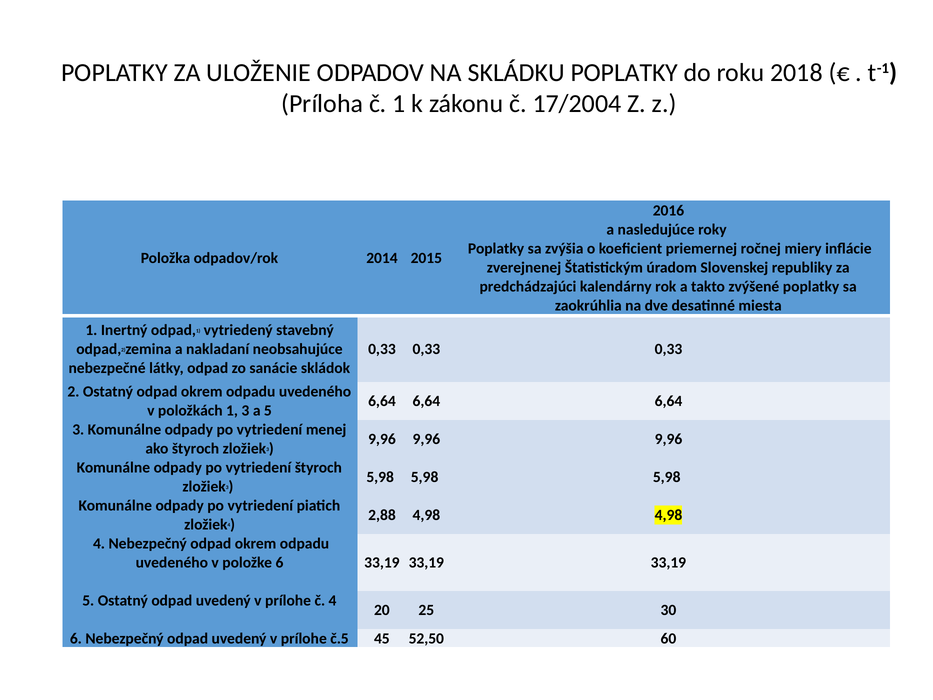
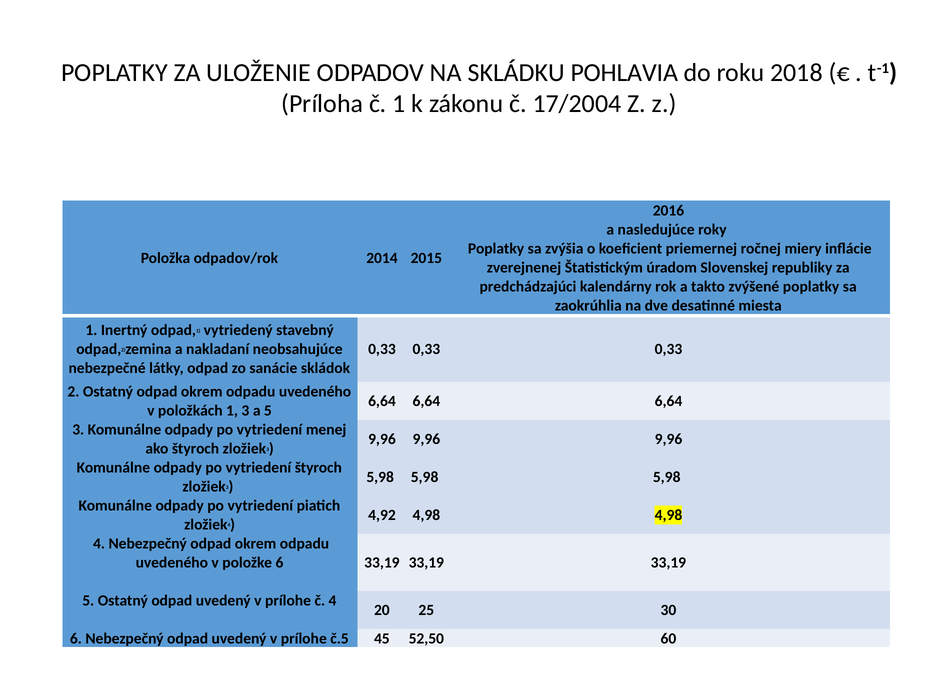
SKLÁDKU POPLATKY: POPLATKY -> POHLAVIA
2,88: 2,88 -> 4,92
